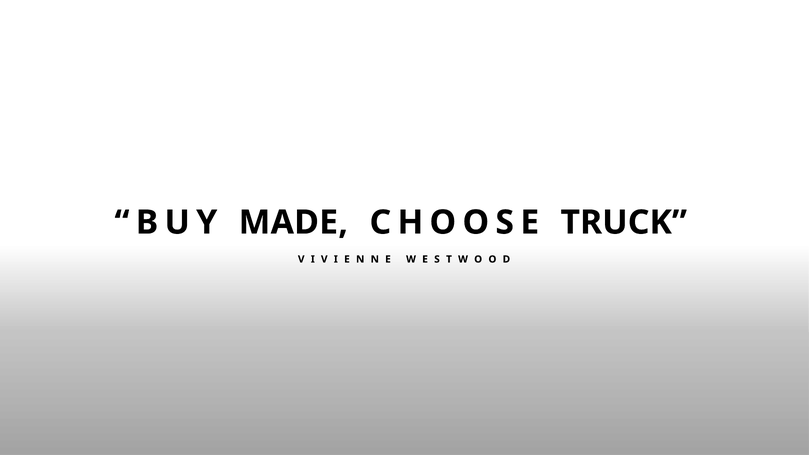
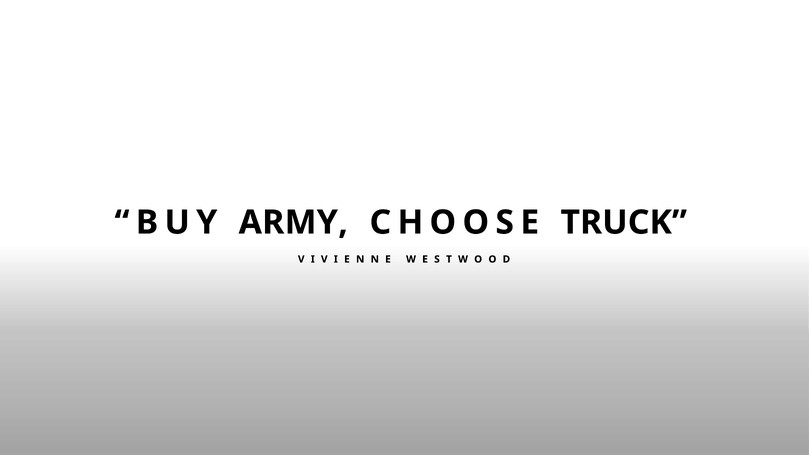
MADE: MADE -> ARMY
